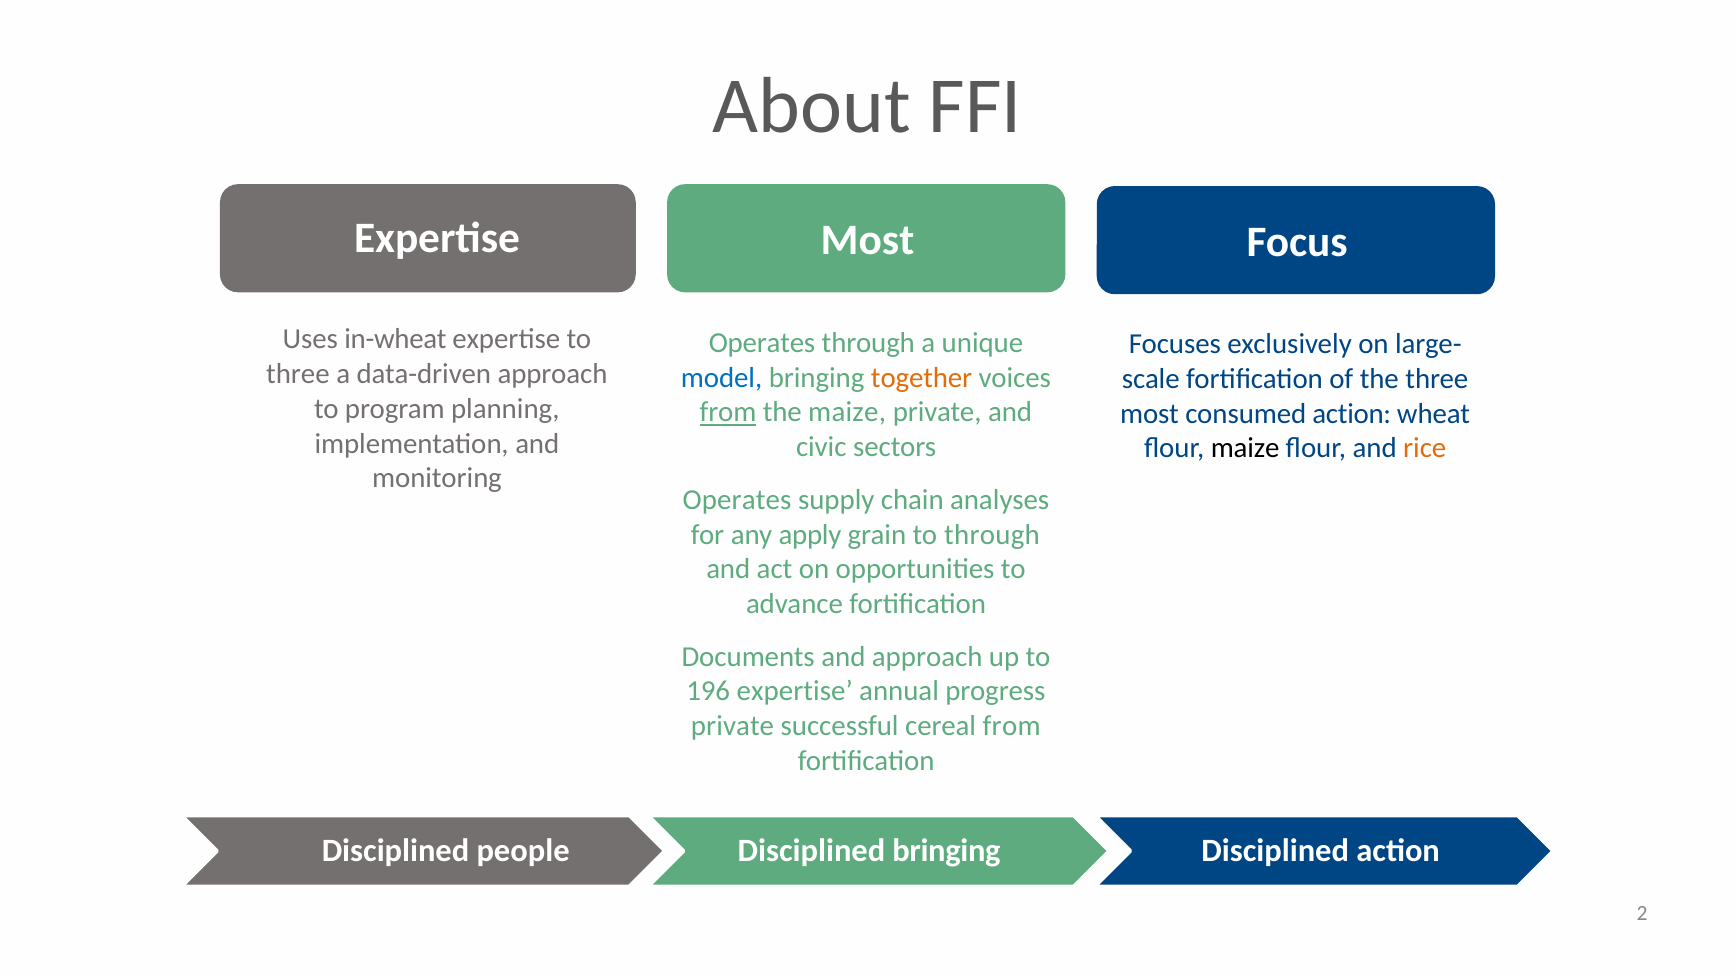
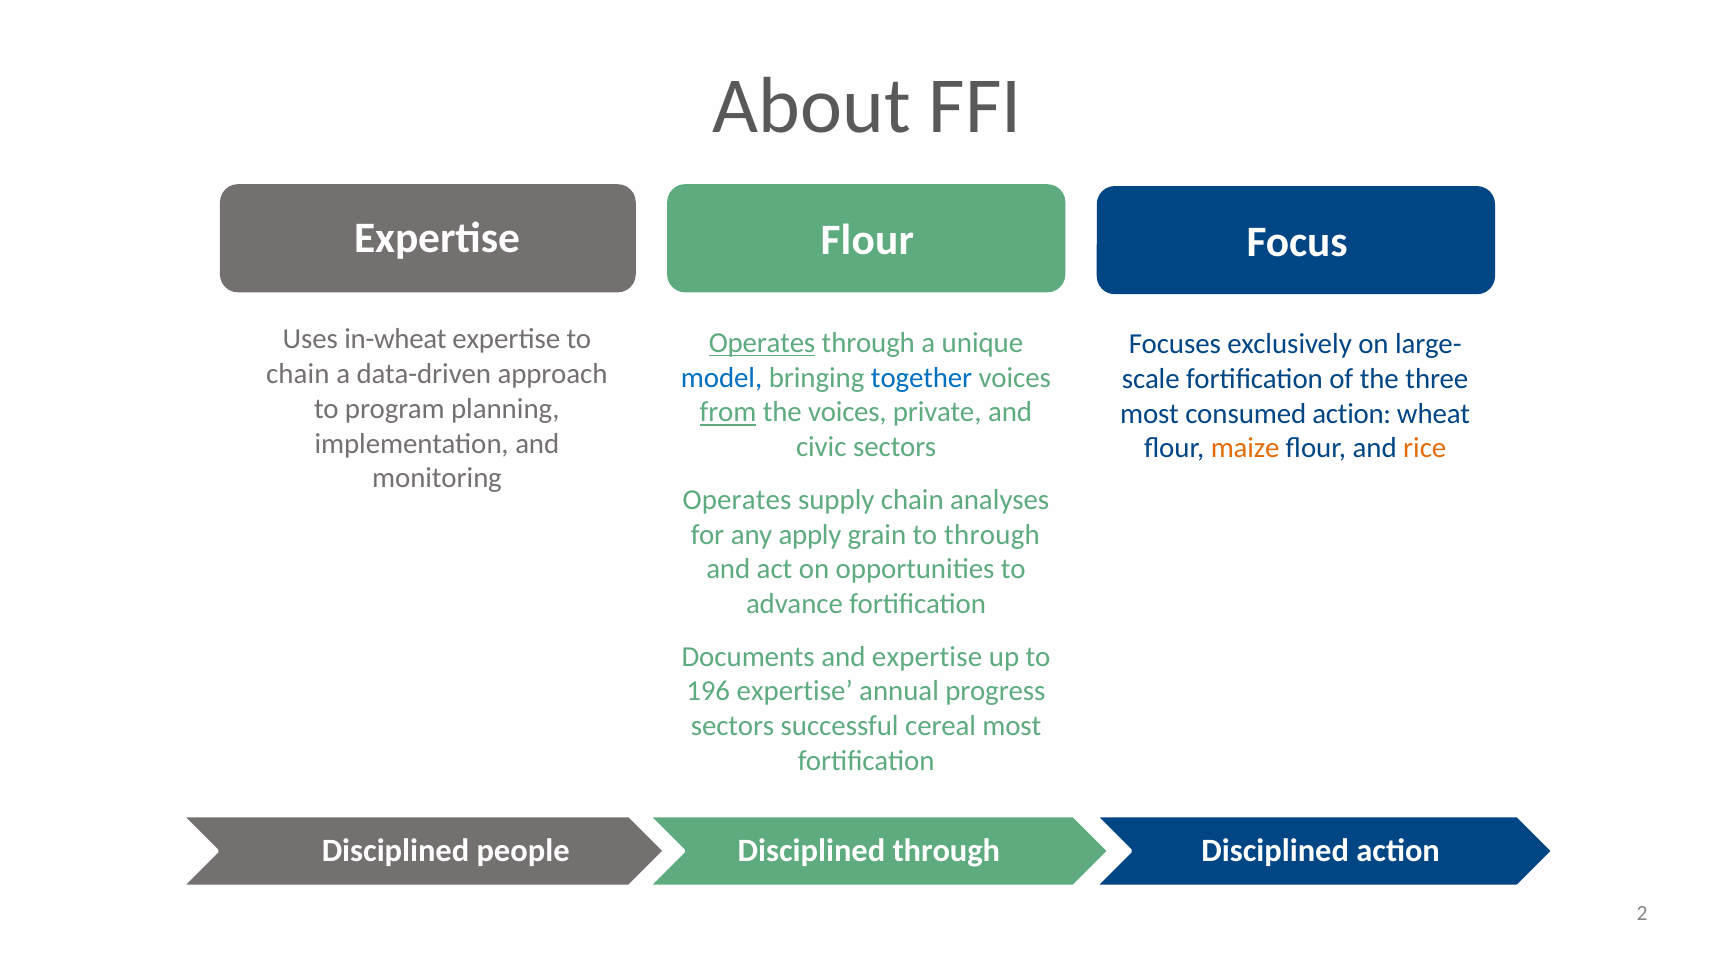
Most at (867, 241): Most -> Flour
Operates at (762, 343) underline: none -> present
three at (298, 374): three -> chain
together colour: orange -> blue
the maize: maize -> voices
maize at (1245, 448) colour: black -> orange
and approach: approach -> expertise
private at (733, 726): private -> sectors
cereal from: from -> most
Disciplined bringing: bringing -> through
